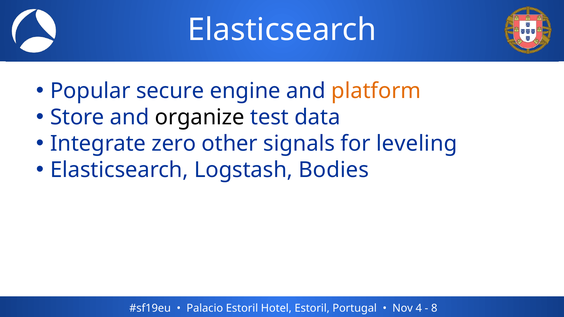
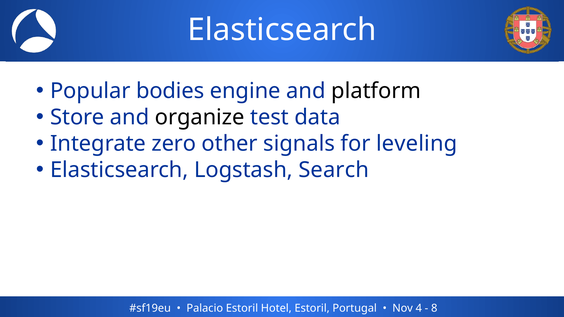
secure: secure -> bodies
platform colour: orange -> black
Bodies: Bodies -> Search
